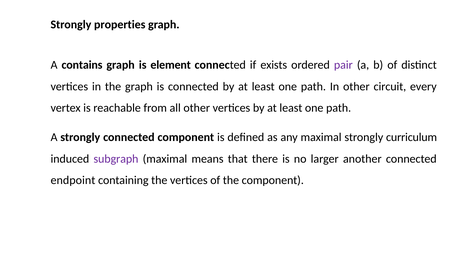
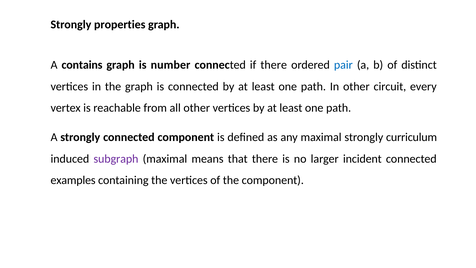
element: element -> number
if exists: exists -> there
pair colour: purple -> blue
another: another -> incident
endpoint: endpoint -> examples
